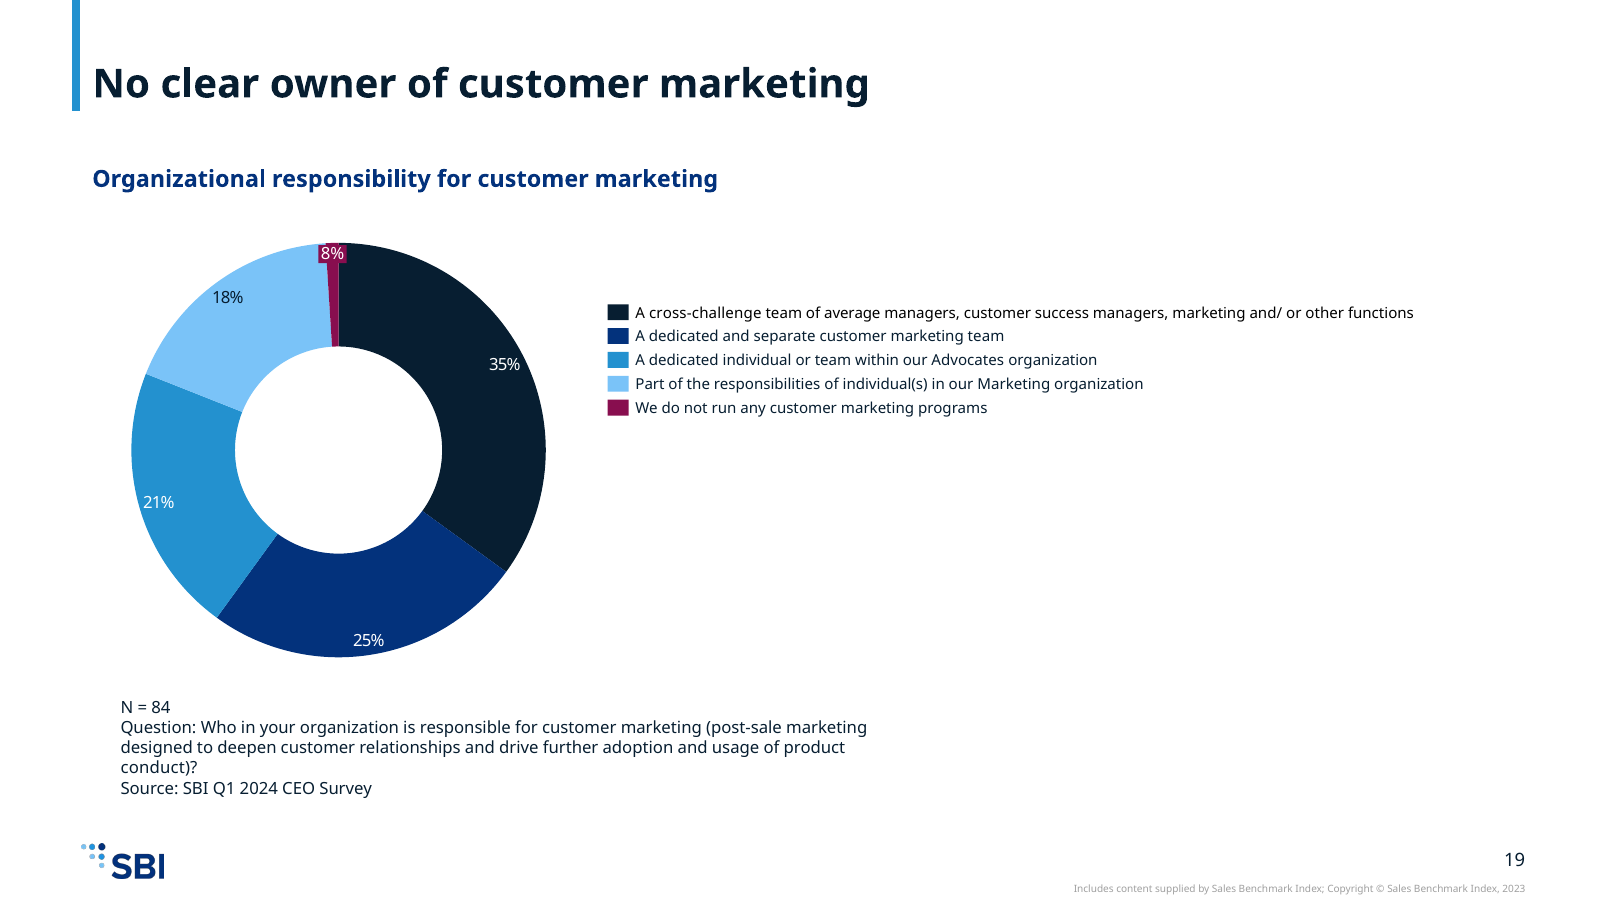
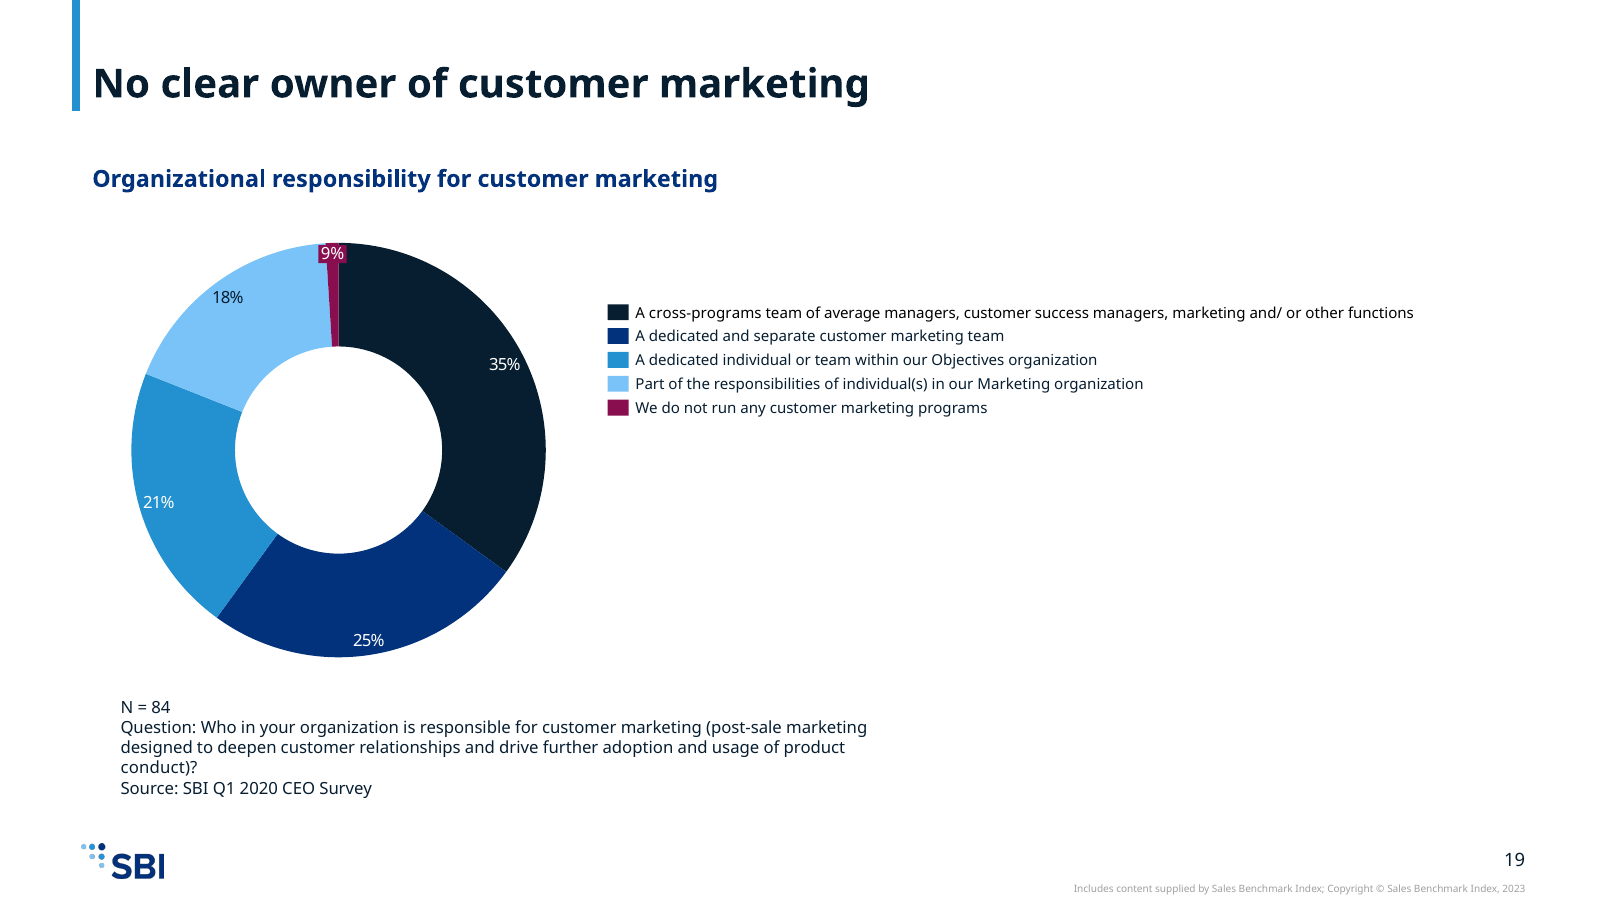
8%: 8% -> 9%
cross-challenge: cross-challenge -> cross-programs
Advocates: Advocates -> Objectives
2024: 2024 -> 2020
